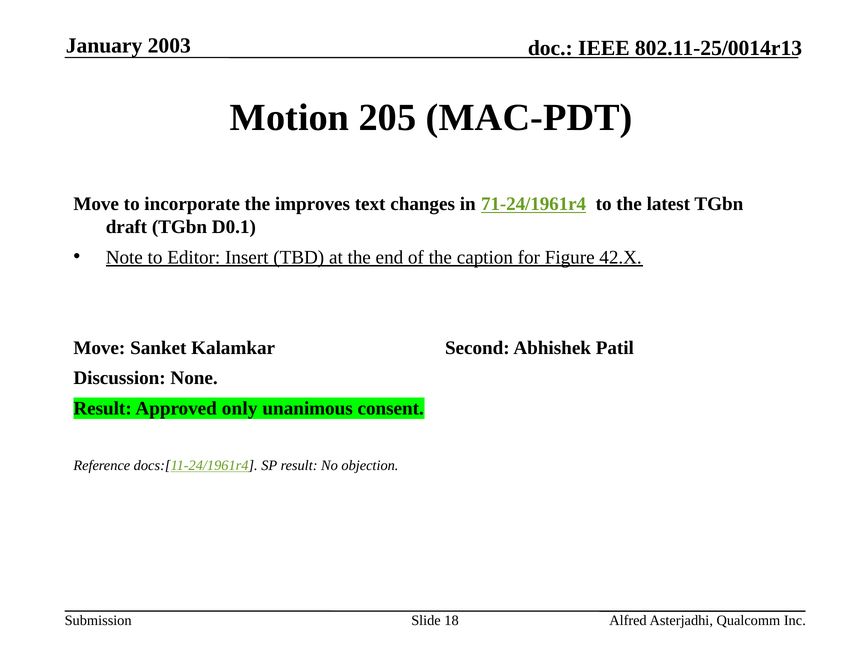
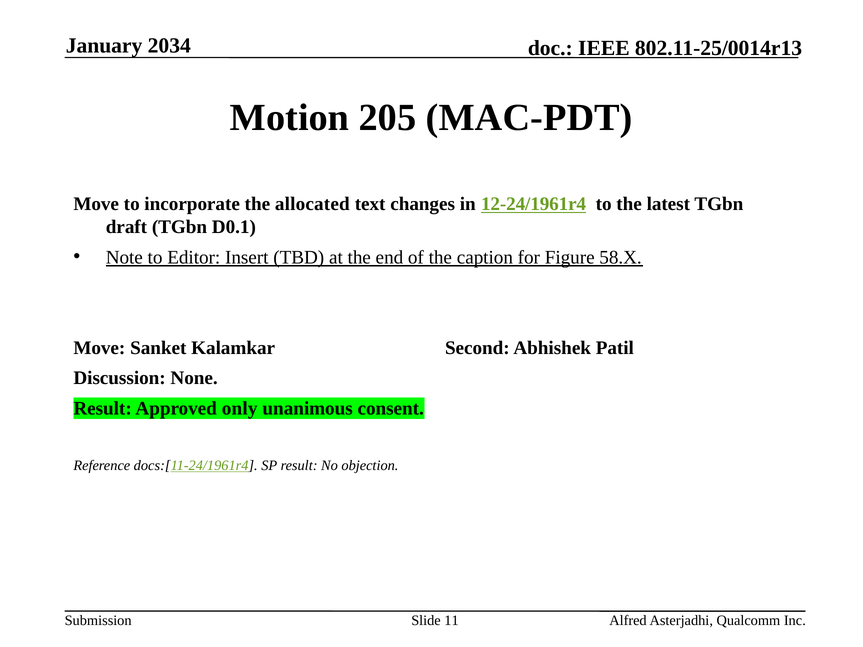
2003: 2003 -> 2034
improves: improves -> allocated
71-24/1961r4: 71-24/1961r4 -> 12-24/1961r4
42.X: 42.X -> 58.X
18: 18 -> 11
